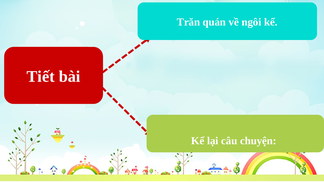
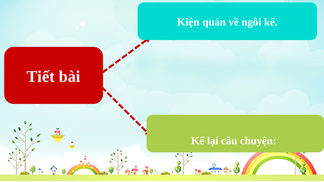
Trăn: Trăn -> Kiện
